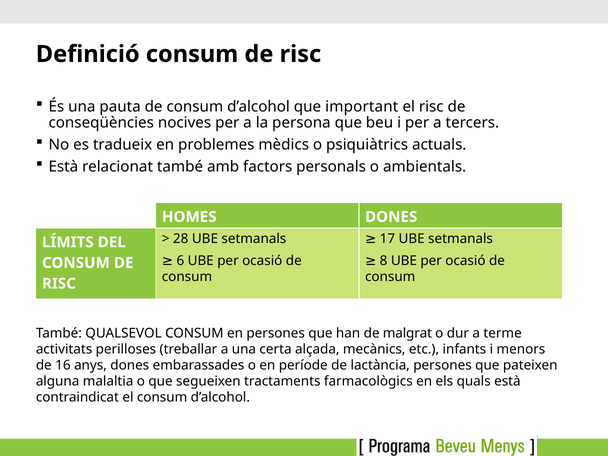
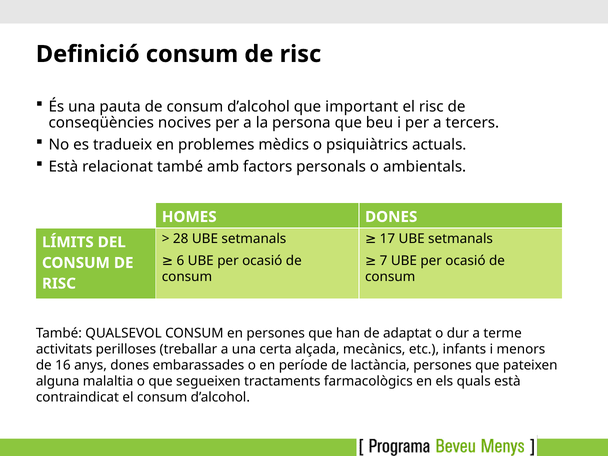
8: 8 -> 7
malgrat: malgrat -> adaptat
